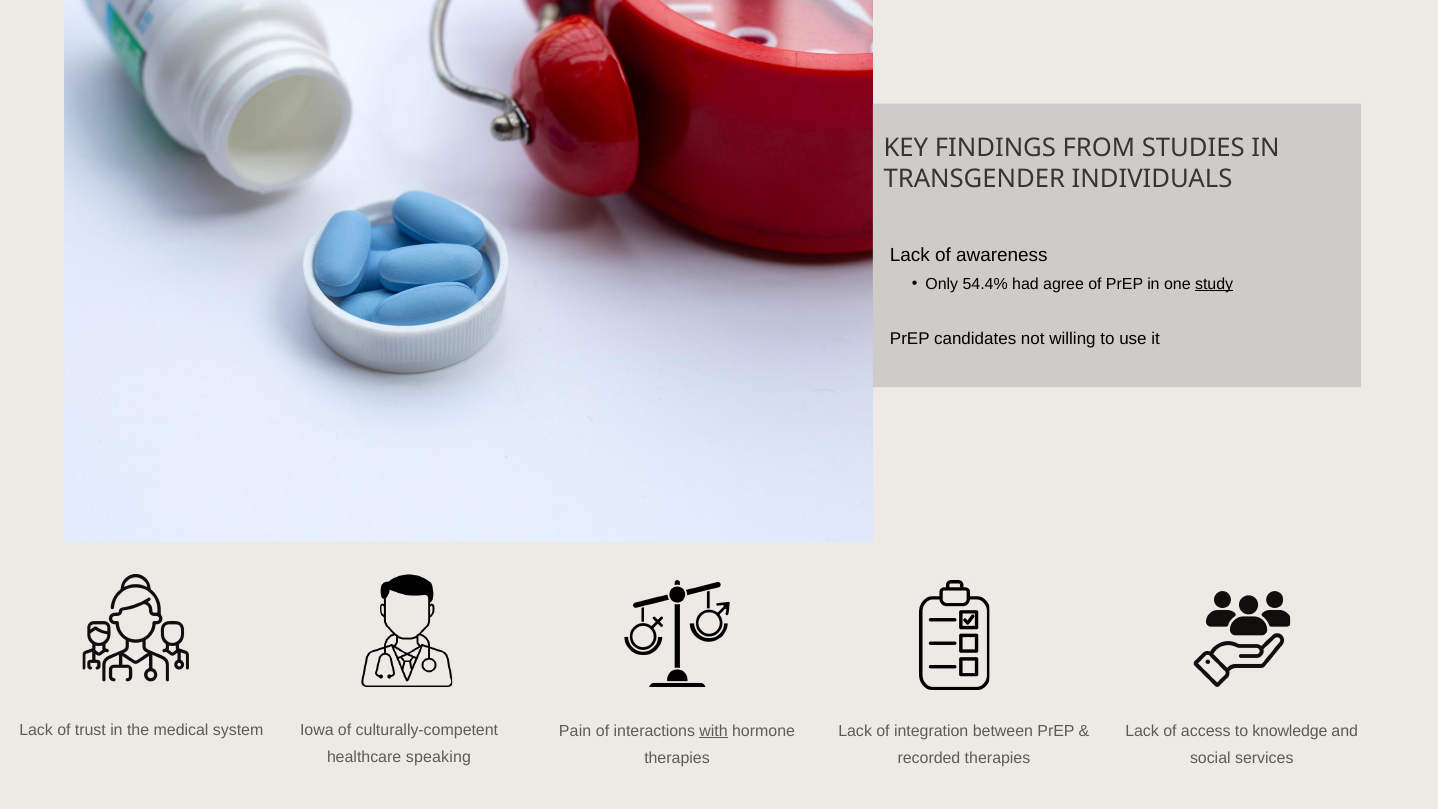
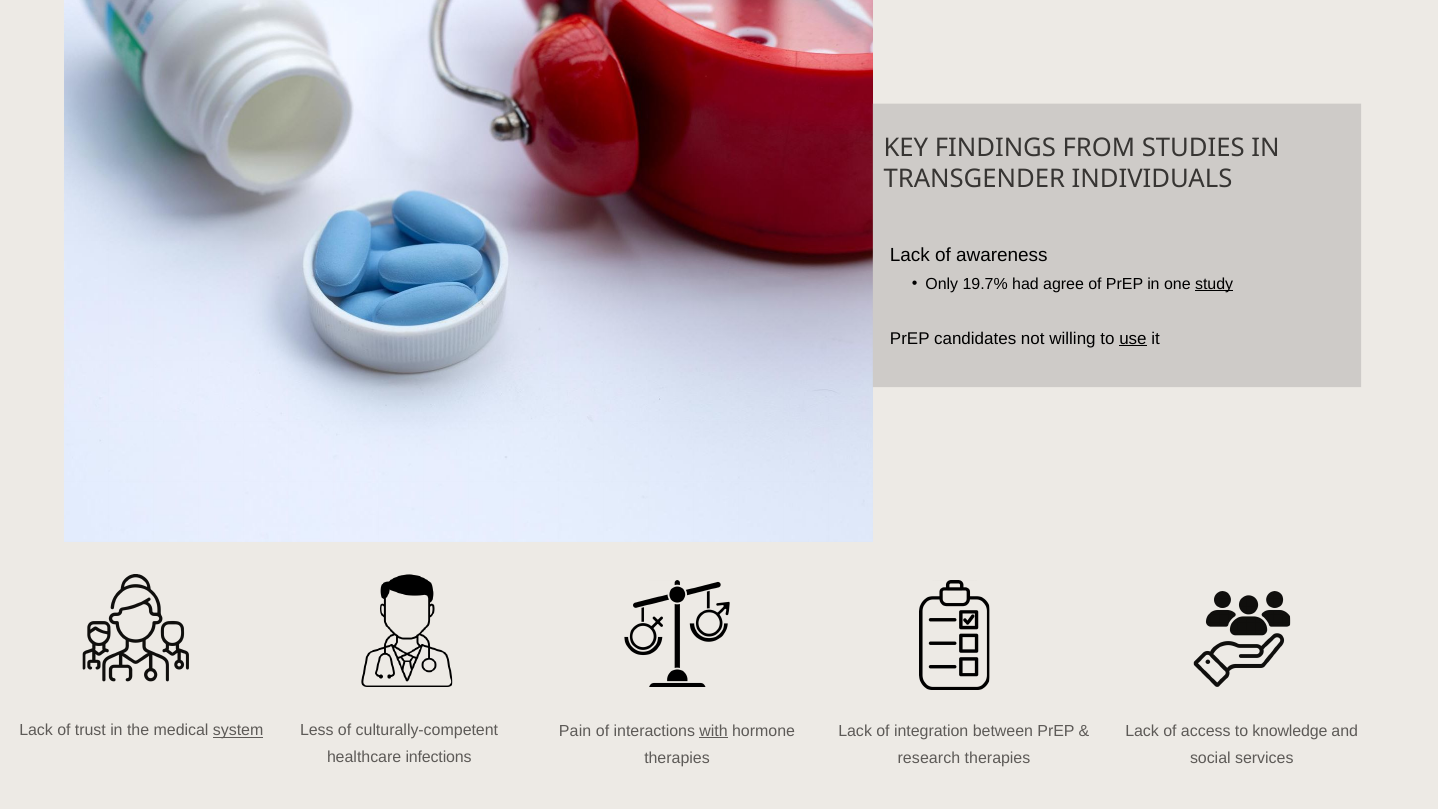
54.4%: 54.4% -> 19.7%
use underline: none -> present
Iowa: Iowa -> Less
system underline: none -> present
speaking: speaking -> infections
recorded: recorded -> research
